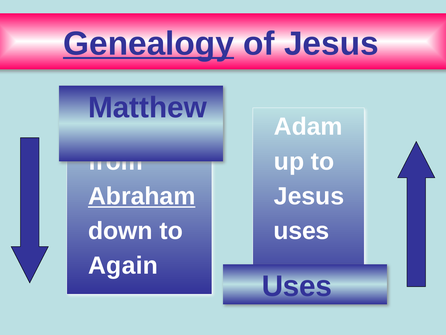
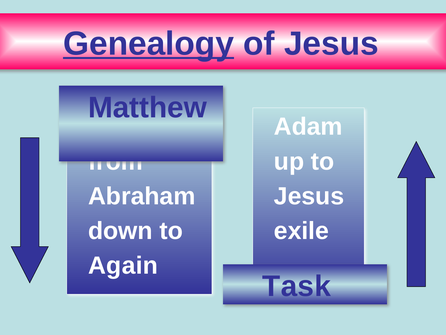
Abraham underline: present -> none
uses at (302, 231): uses -> exile
Uses at (297, 286): Uses -> Task
